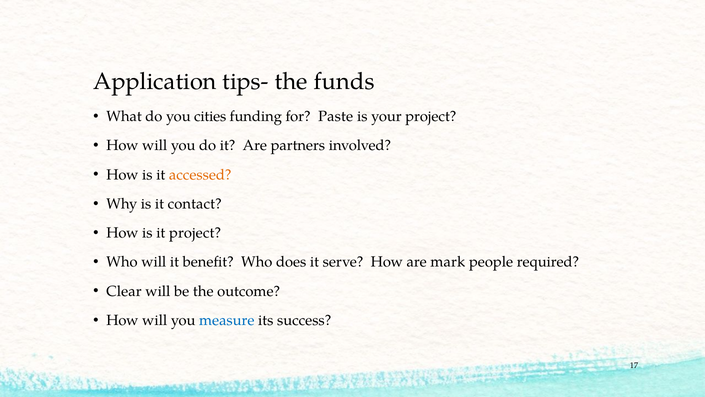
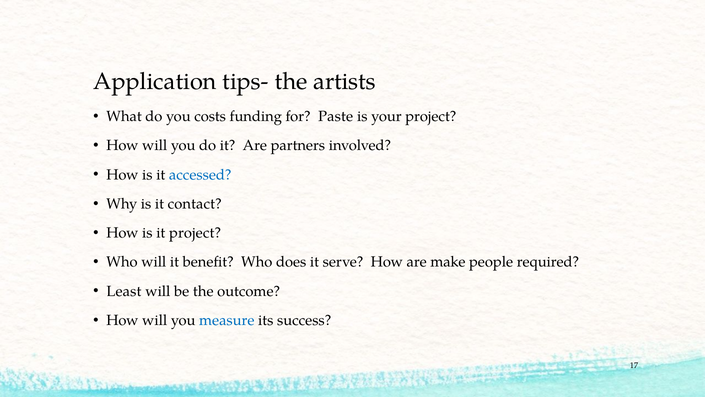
funds: funds -> artists
cities: cities -> costs
accessed colour: orange -> blue
mark: mark -> make
Clear: Clear -> Least
